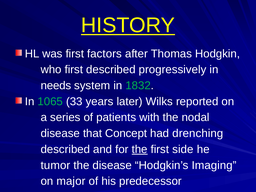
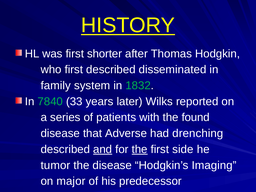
factors: factors -> shorter
progressively: progressively -> disseminated
needs: needs -> family
1065: 1065 -> 7840
nodal: nodal -> found
Concept: Concept -> Adverse
and underline: none -> present
